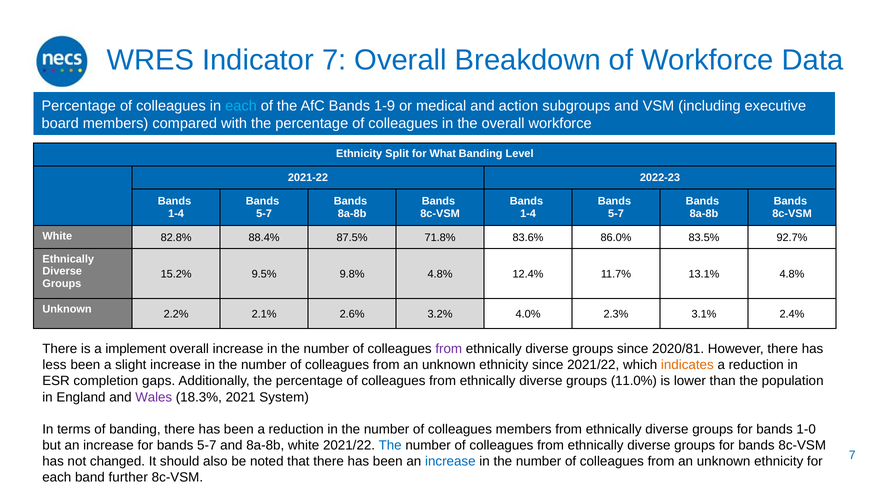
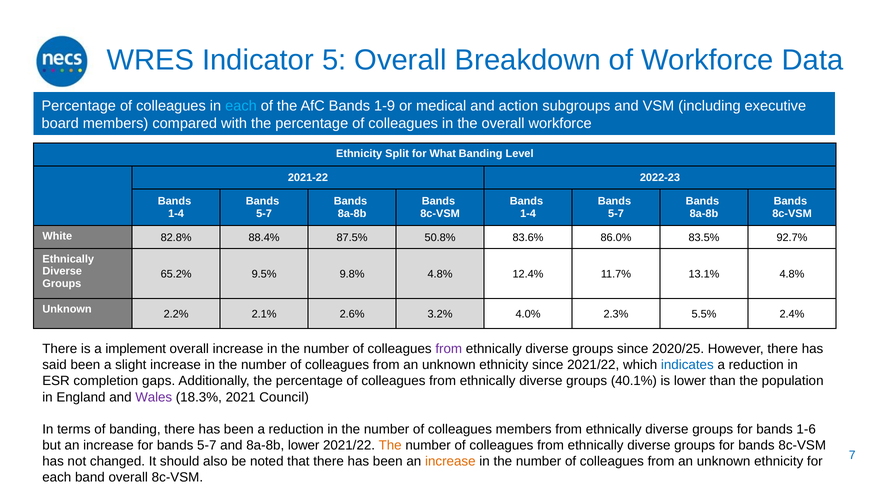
Indicator 7: 7 -> 5
71.8%: 71.8% -> 50.8%
15.2%: 15.2% -> 65.2%
3.1%: 3.1% -> 5.5%
2020/81: 2020/81 -> 2020/25
less: less -> said
indicates colour: orange -> blue
11.0%: 11.0% -> 40.1%
System: System -> Council
1-0: 1-0 -> 1-6
8a-8b white: white -> lower
The at (390, 445) colour: blue -> orange
increase at (450, 461) colour: blue -> orange
band further: further -> overall
